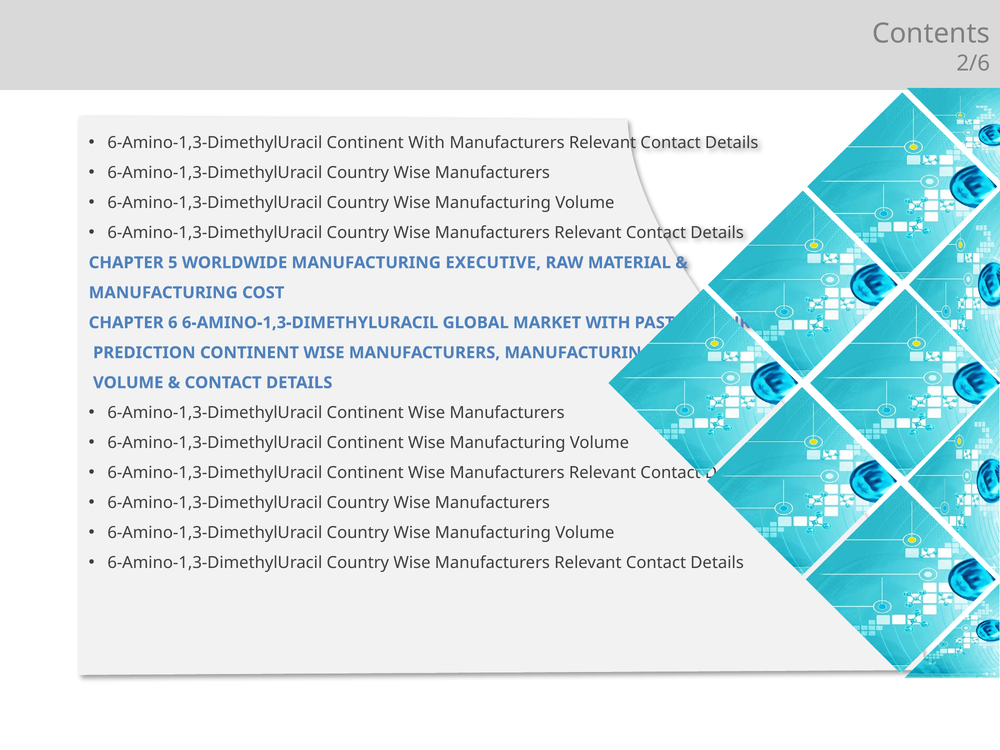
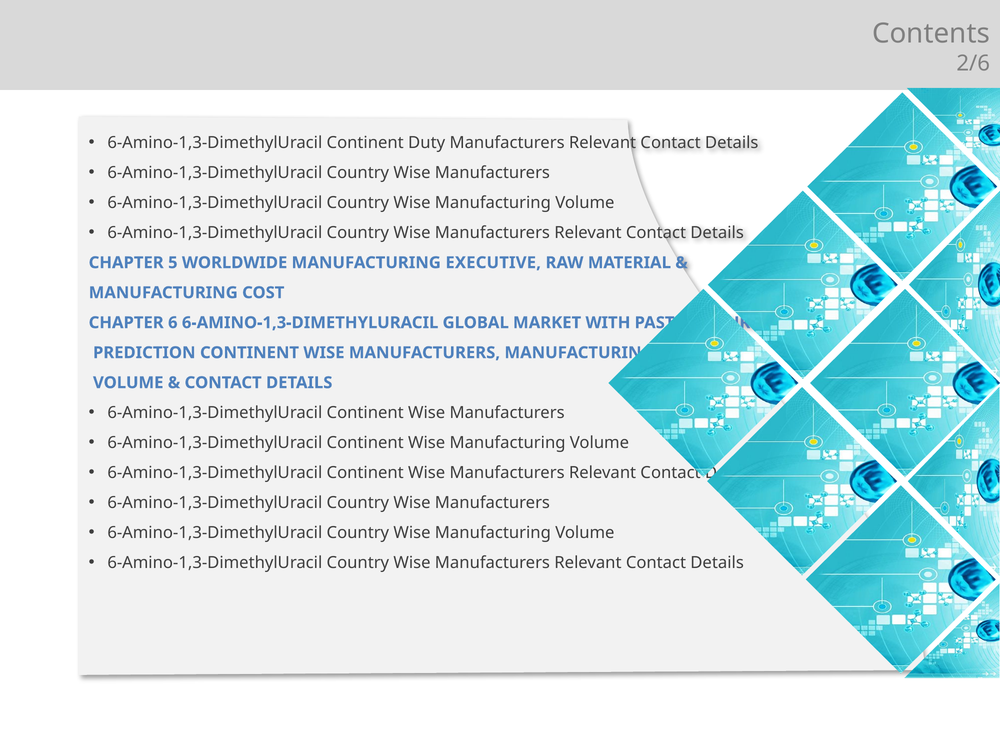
Continent With: With -> Duty
